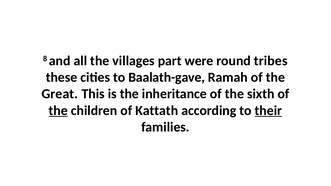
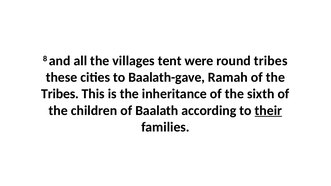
part: part -> tent
Great at (60, 94): Great -> Tribes
the at (58, 111) underline: present -> none
Kattath: Kattath -> Baalath
